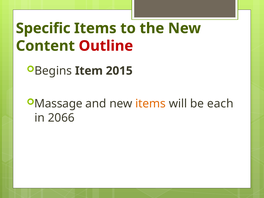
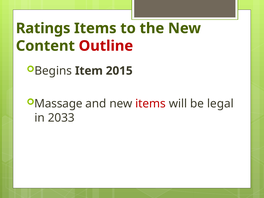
Specific: Specific -> Ratings
items at (151, 104) colour: orange -> red
each: each -> legal
2066: 2066 -> 2033
